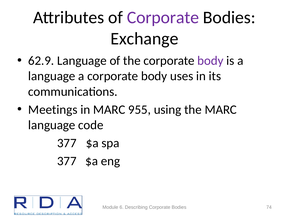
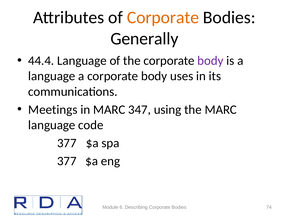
Corporate at (163, 17) colour: purple -> orange
Exchange: Exchange -> Generally
62.9: 62.9 -> 44.4
955: 955 -> 347
